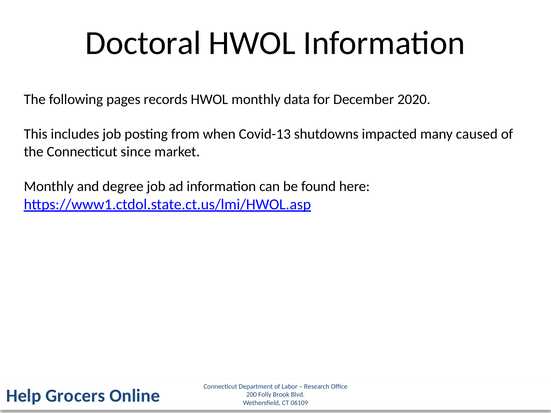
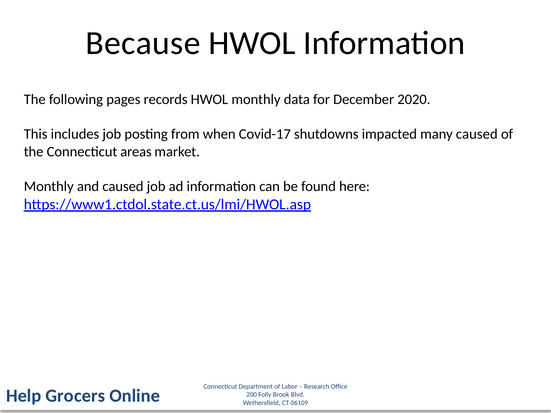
Doctoral: Doctoral -> Because
Covid-13: Covid-13 -> Covid-17
since: since -> areas
and degree: degree -> caused
